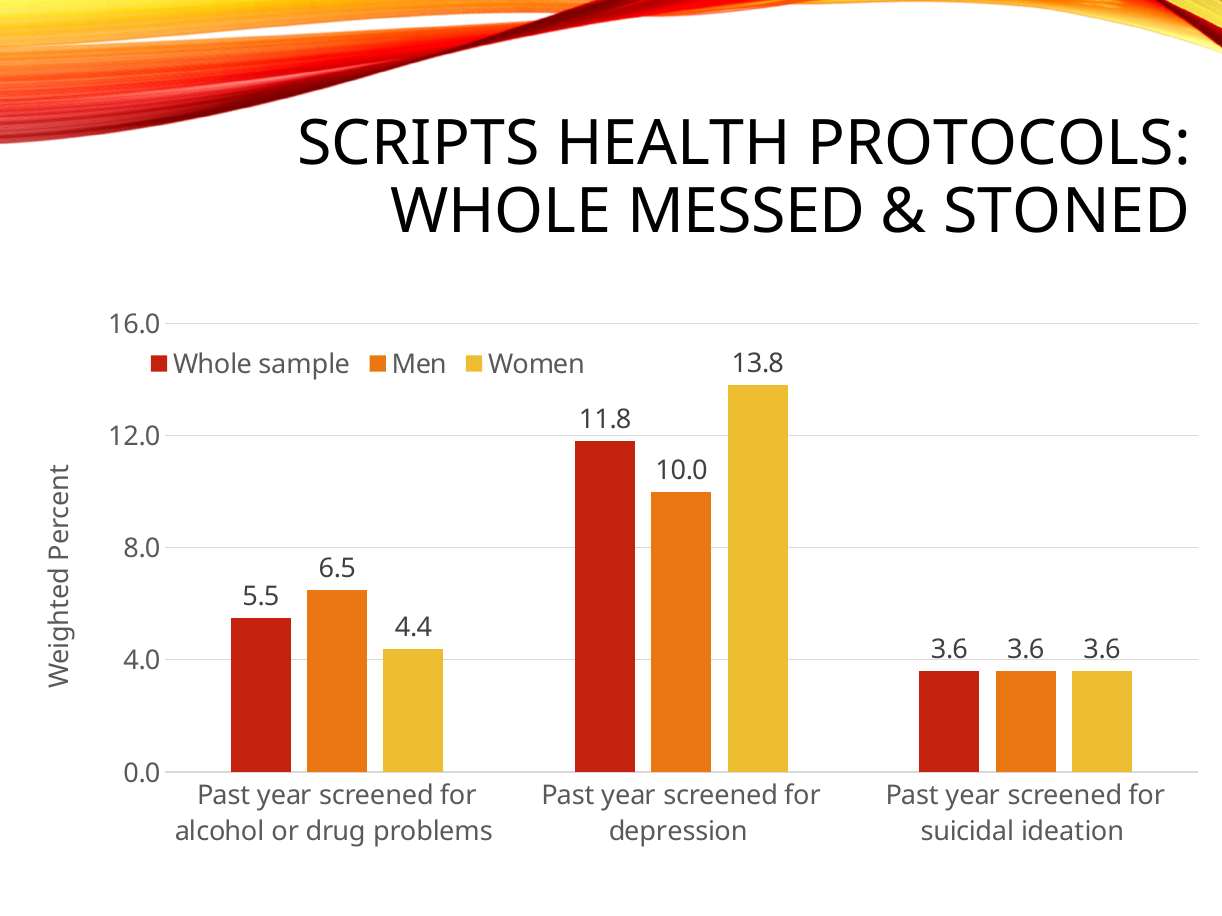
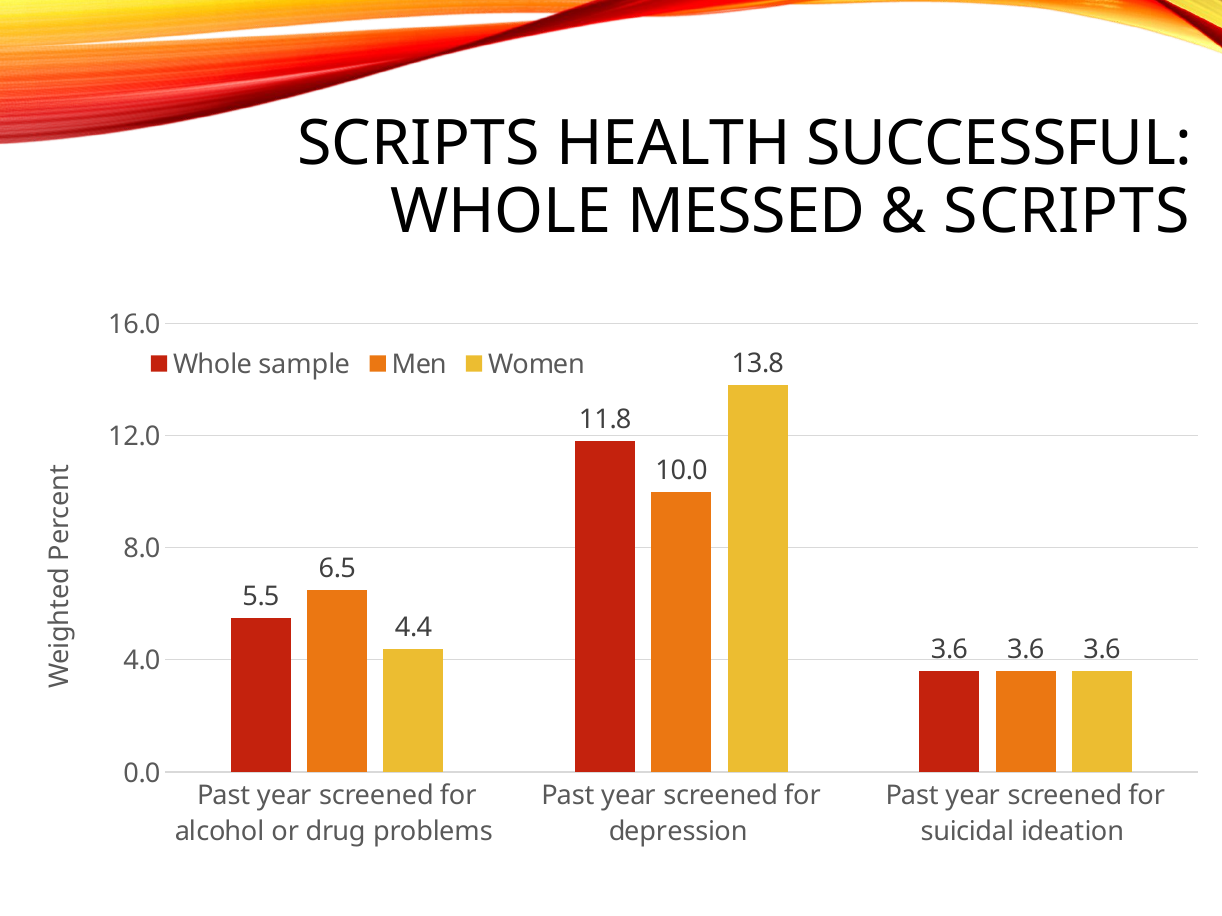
PROTOCOLS: PROTOCOLS -> SUCCESSFUL
STONED at (1067, 212): STONED -> SCRIPTS
